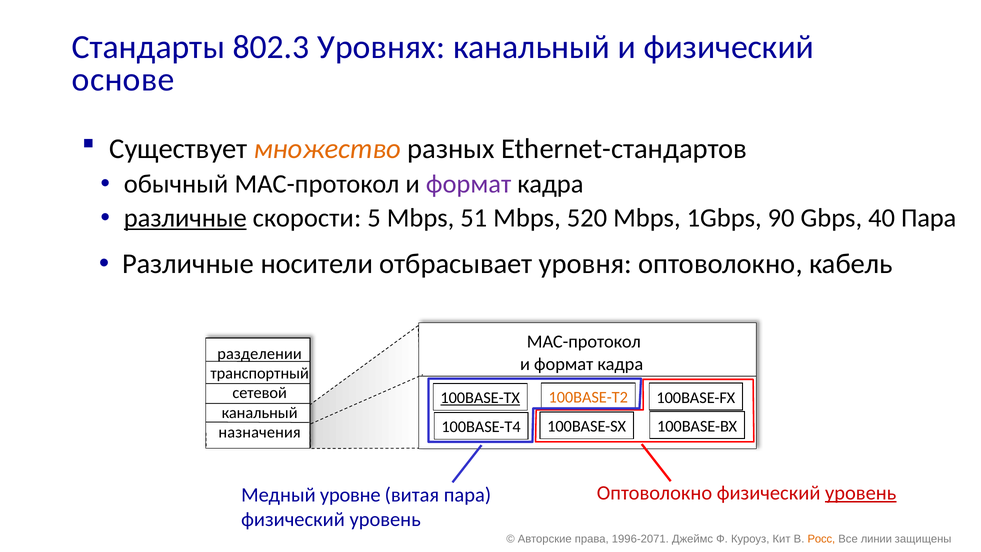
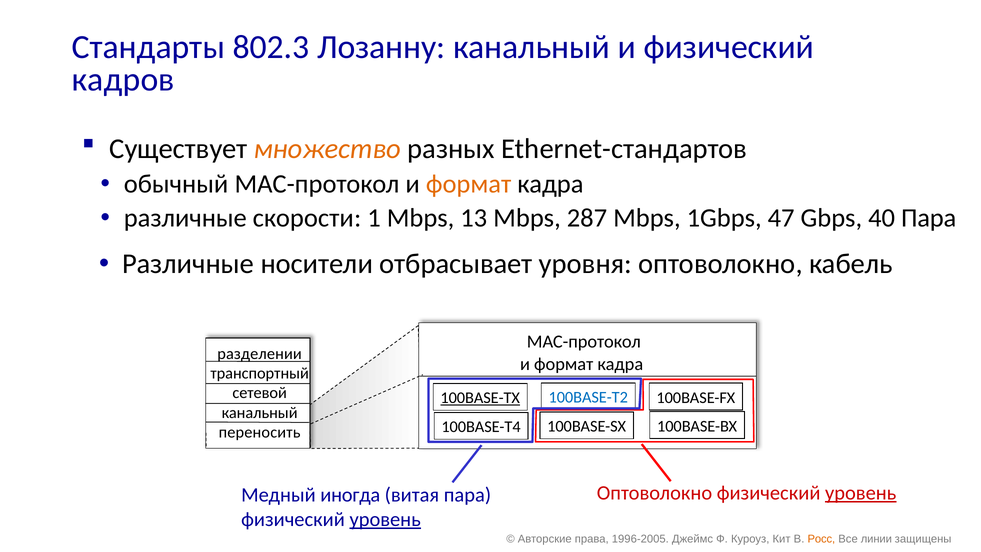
Уровнях: Уровнях -> Лозанну
основе: основе -> кадров
формат at (469, 184) colour: purple -> orange
различные at (185, 218) underline: present -> none
5: 5 -> 1
51: 51 -> 13
520: 520 -> 287
90: 90 -> 47
100BASE-T2 colour: orange -> blue
назначения: назначения -> переносить
уровне: уровне -> иногда
уровень at (385, 519) underline: none -> present
1996-2071: 1996-2071 -> 1996-2005
